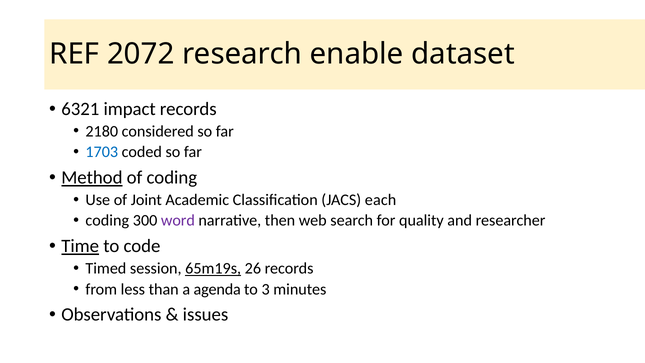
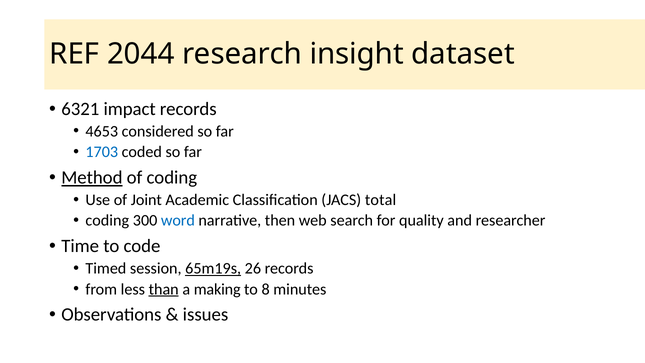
2072: 2072 -> 2044
enable: enable -> insight
2180: 2180 -> 4653
each: each -> total
word colour: purple -> blue
Time underline: present -> none
than underline: none -> present
agenda: agenda -> making
3: 3 -> 8
